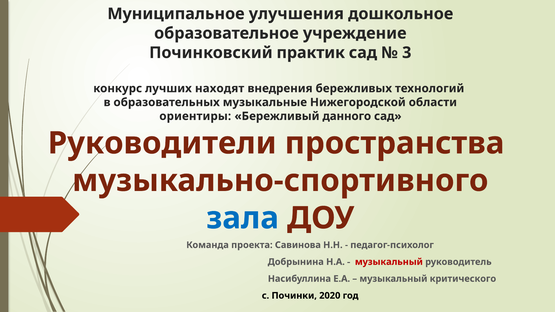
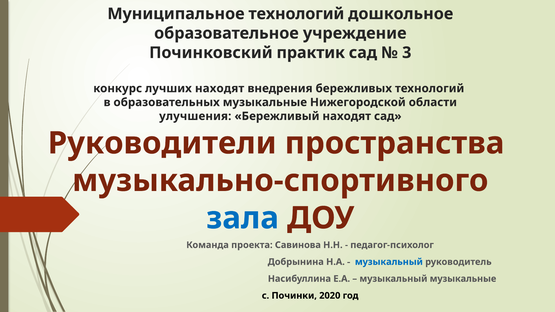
Муниципальное улучшения: улучшения -> технологий
ориентиры: ориентиры -> улучшения
Бережливый данного: данного -> находят
музыкальный at (389, 262) colour: red -> blue
музыкальный критического: критического -> музыкальные
